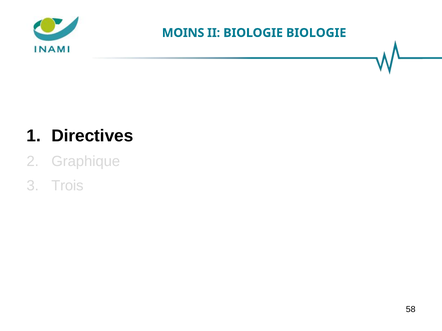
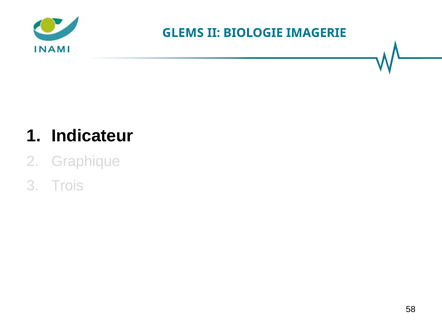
MOINS: MOINS -> GLEMS
BIOLOGIE BIOLOGIE: BIOLOGIE -> IMAGERIE
Directives: Directives -> Indicateur
